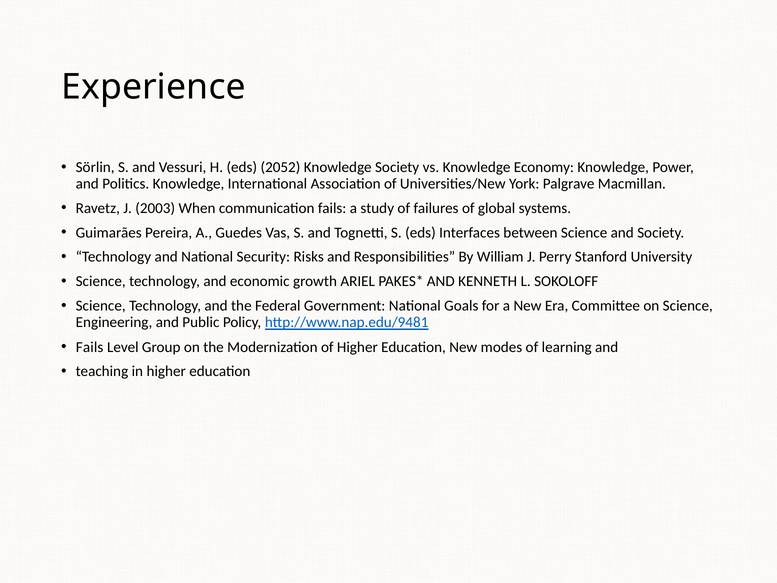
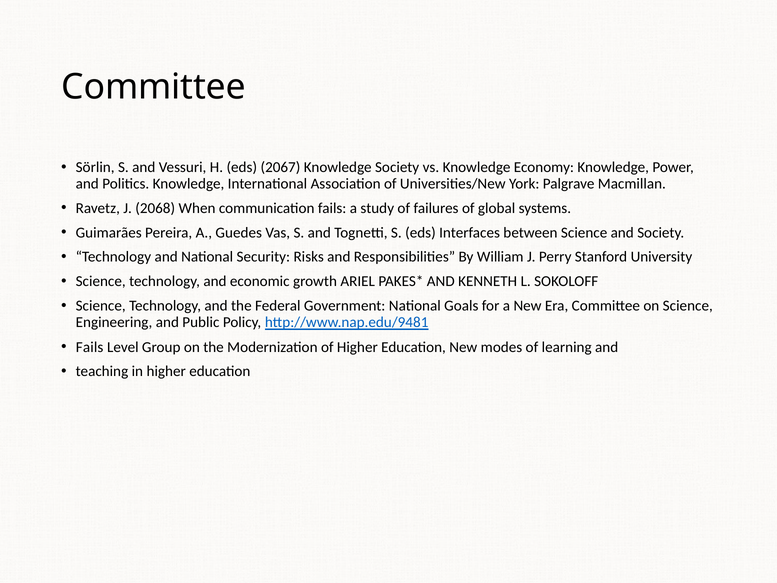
Experience at (154, 87): Experience -> Committee
2052: 2052 -> 2067
2003: 2003 -> 2068
